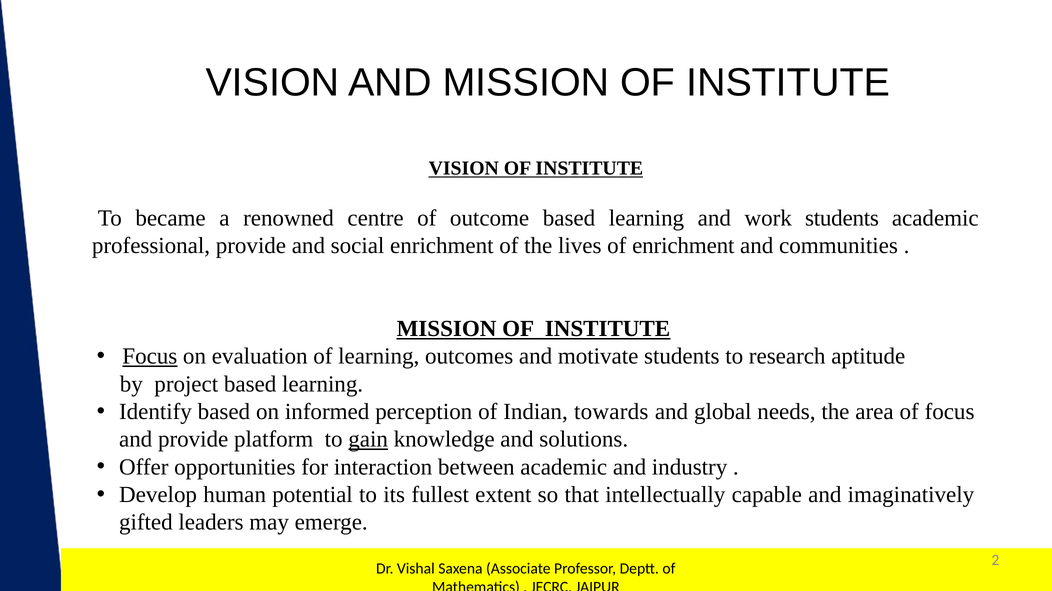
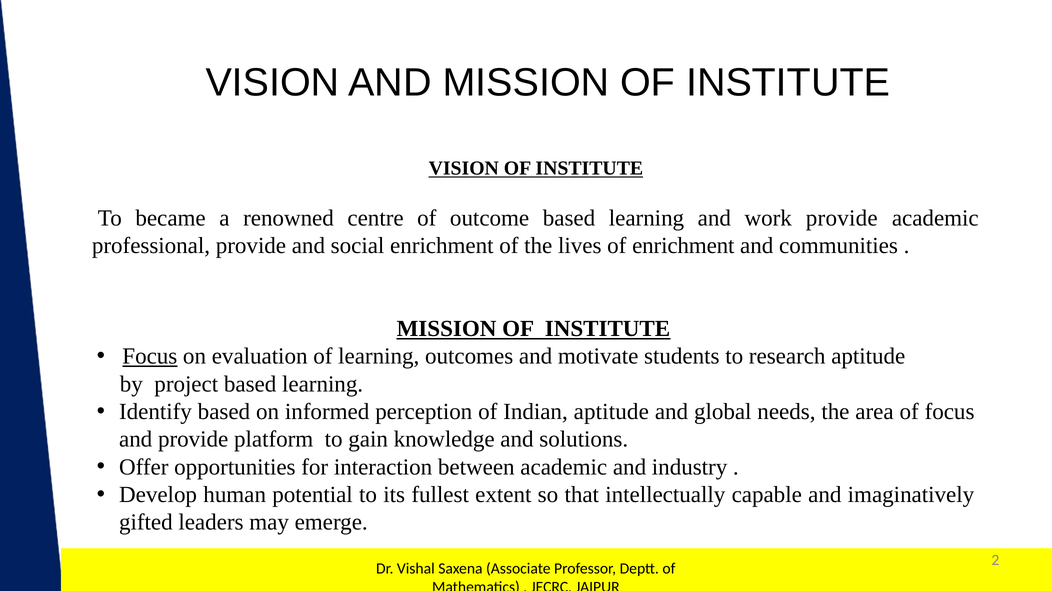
work students: students -> provide
Indian towards: towards -> aptitude
gain underline: present -> none
